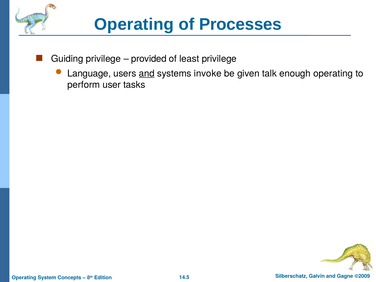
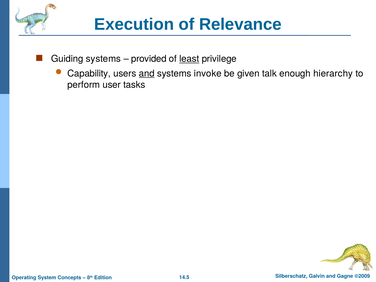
Operating at (134, 24): Operating -> Execution
Processes: Processes -> Relevance
Guiding privilege: privilege -> systems
least underline: none -> present
Language: Language -> Capability
enough operating: operating -> hierarchy
